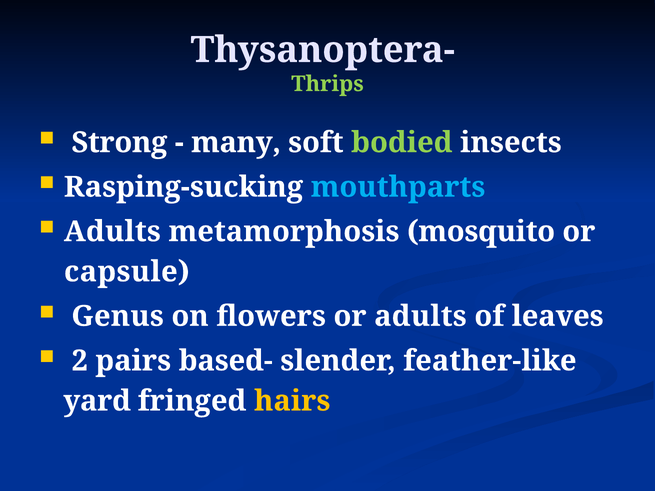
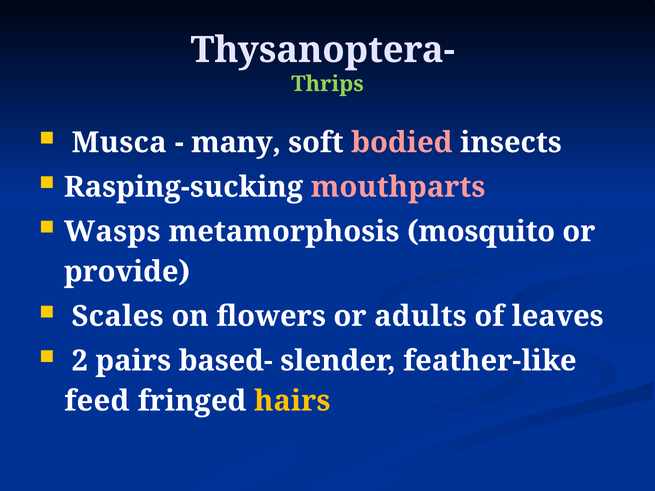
Strong: Strong -> Musca
bodied colour: light green -> pink
mouthparts colour: light blue -> pink
Adults at (112, 232): Adults -> Wasps
capsule: capsule -> provide
Genus: Genus -> Scales
yard: yard -> feed
